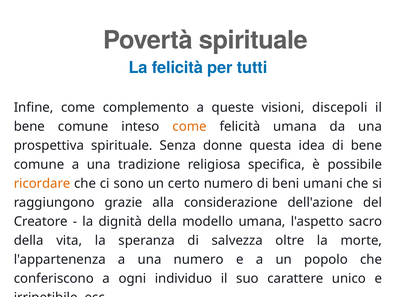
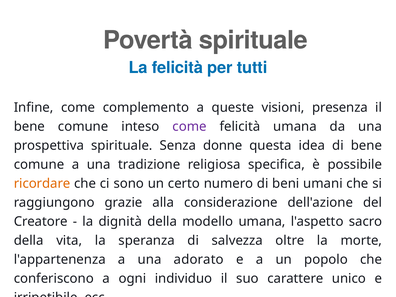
discepoli: discepoli -> presenza
come at (190, 126) colour: orange -> purple
una numero: numero -> adorato
